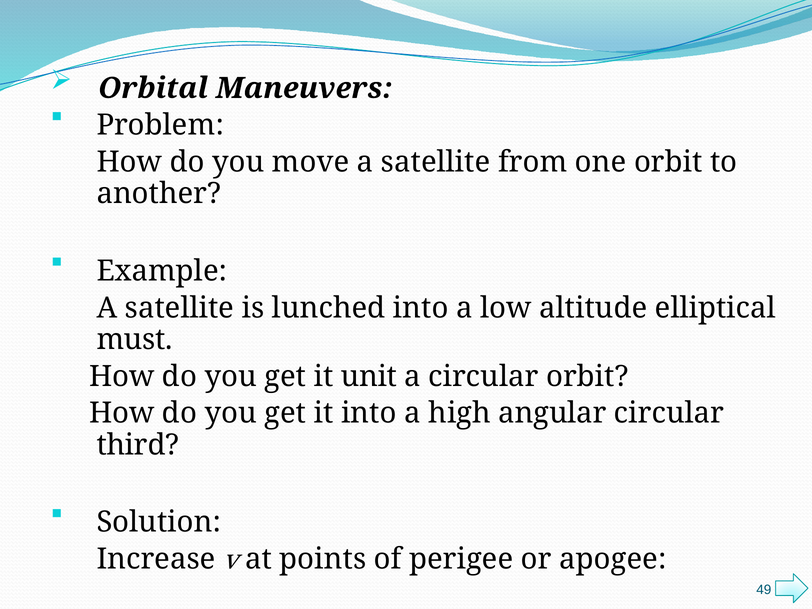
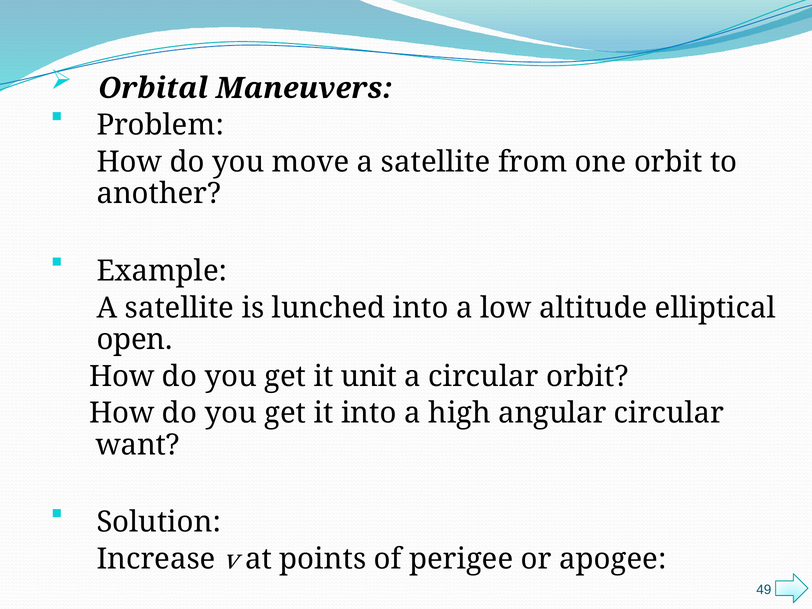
must: must -> open
third: third -> want
